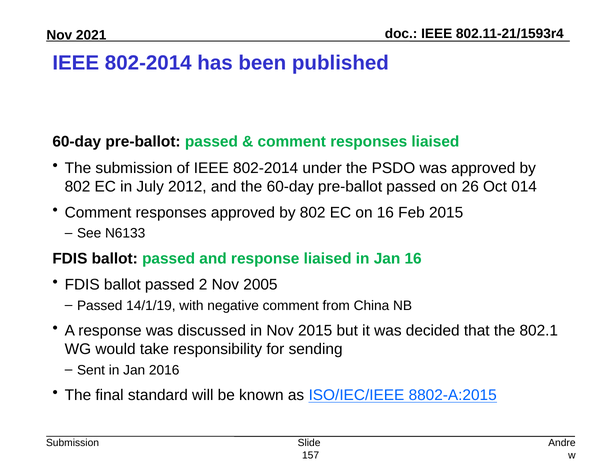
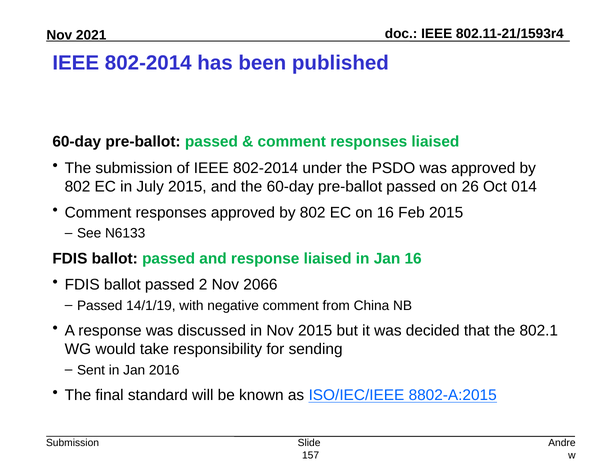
July 2012: 2012 -> 2015
2005: 2005 -> 2066
